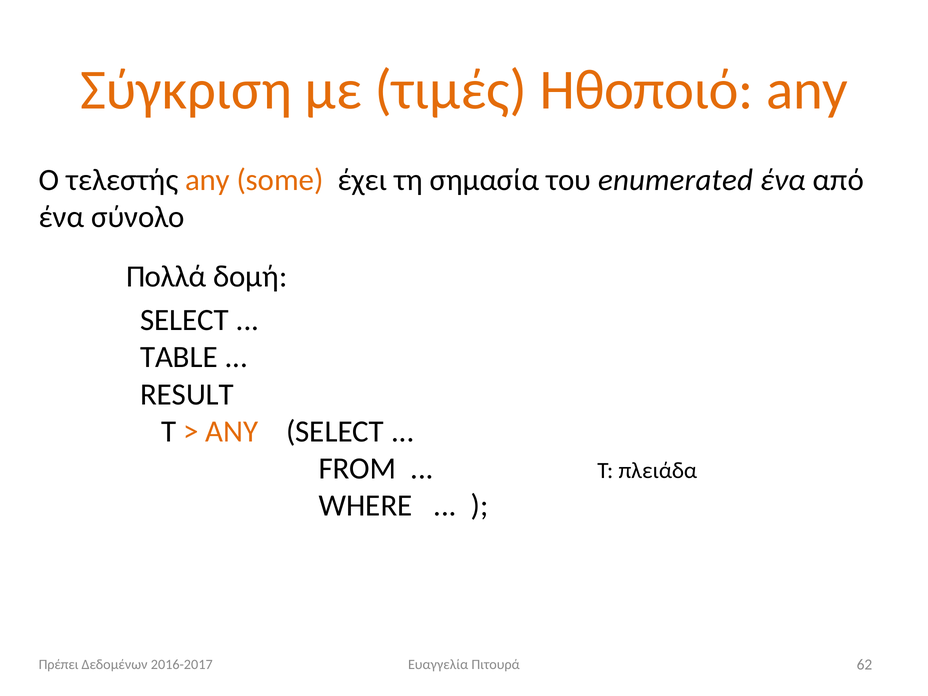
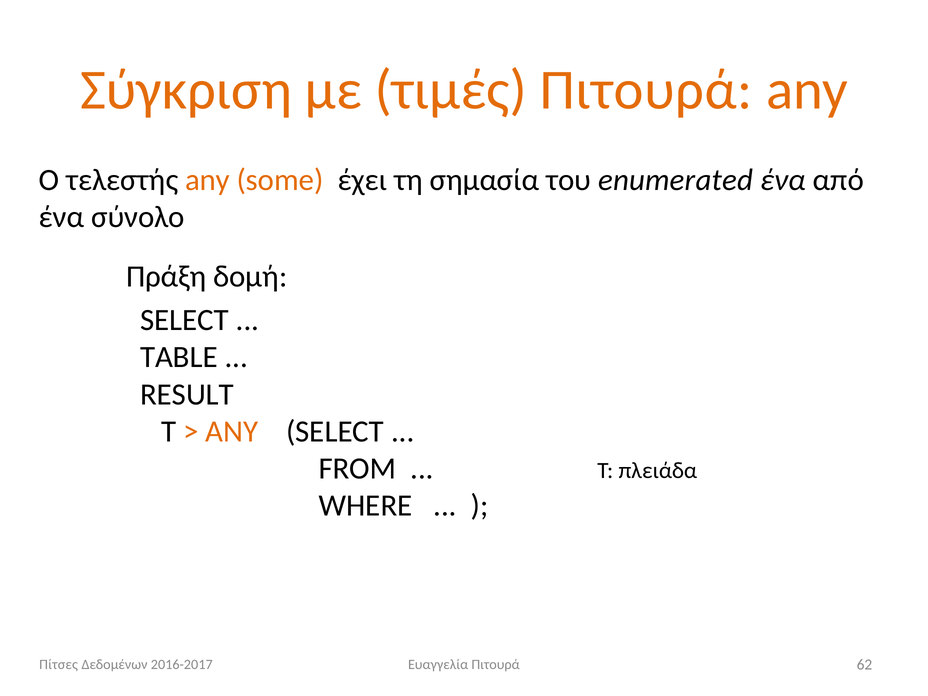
τιμές Ηθοποιό: Ηθοποιό -> Πιτουρά
Πολλά: Πολλά -> Πράξη
Πρέπει: Πρέπει -> Πίτσες
